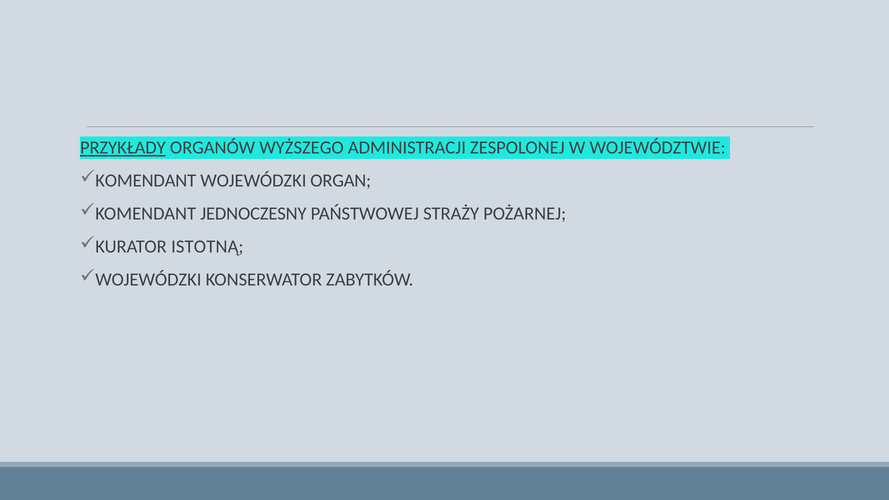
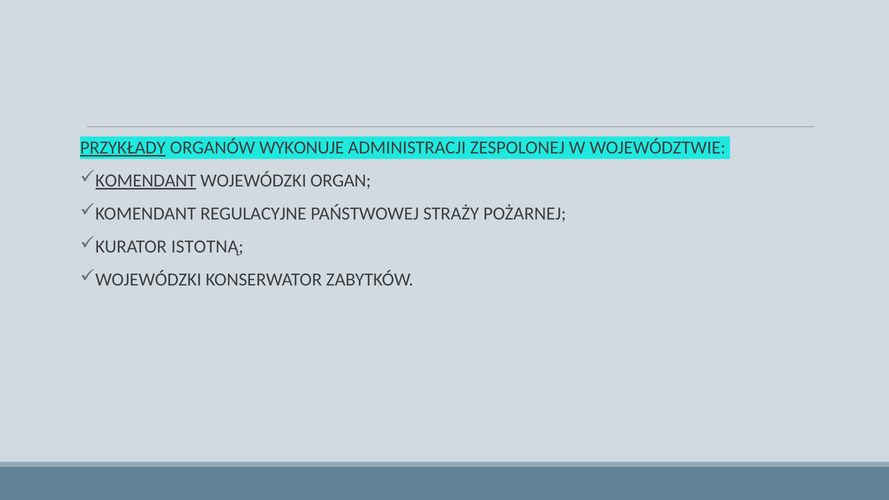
WYŻSZEGO: WYŻSZEGO -> WYKONUJE
KOMENDANT at (146, 181) underline: none -> present
JEDNOCZESNY: JEDNOCZESNY -> REGULACYJNE
